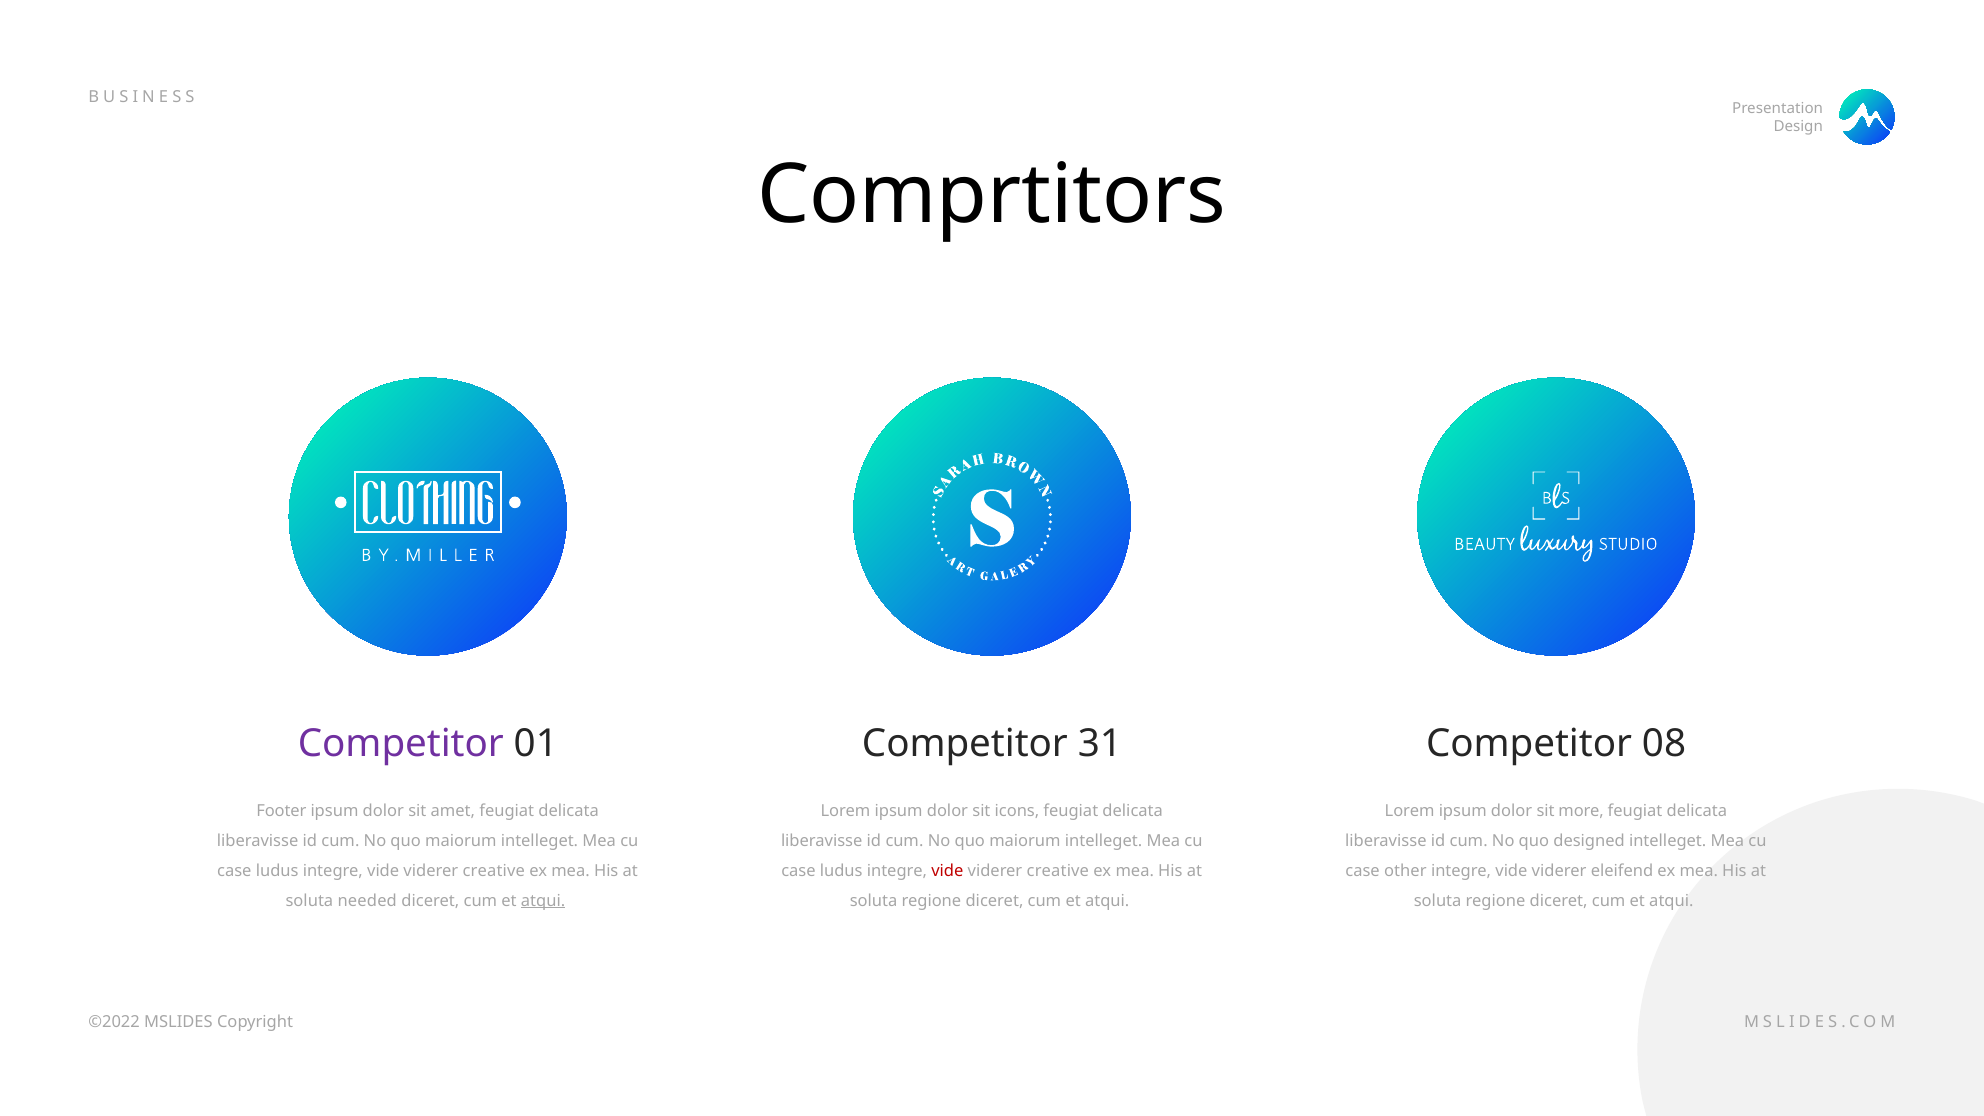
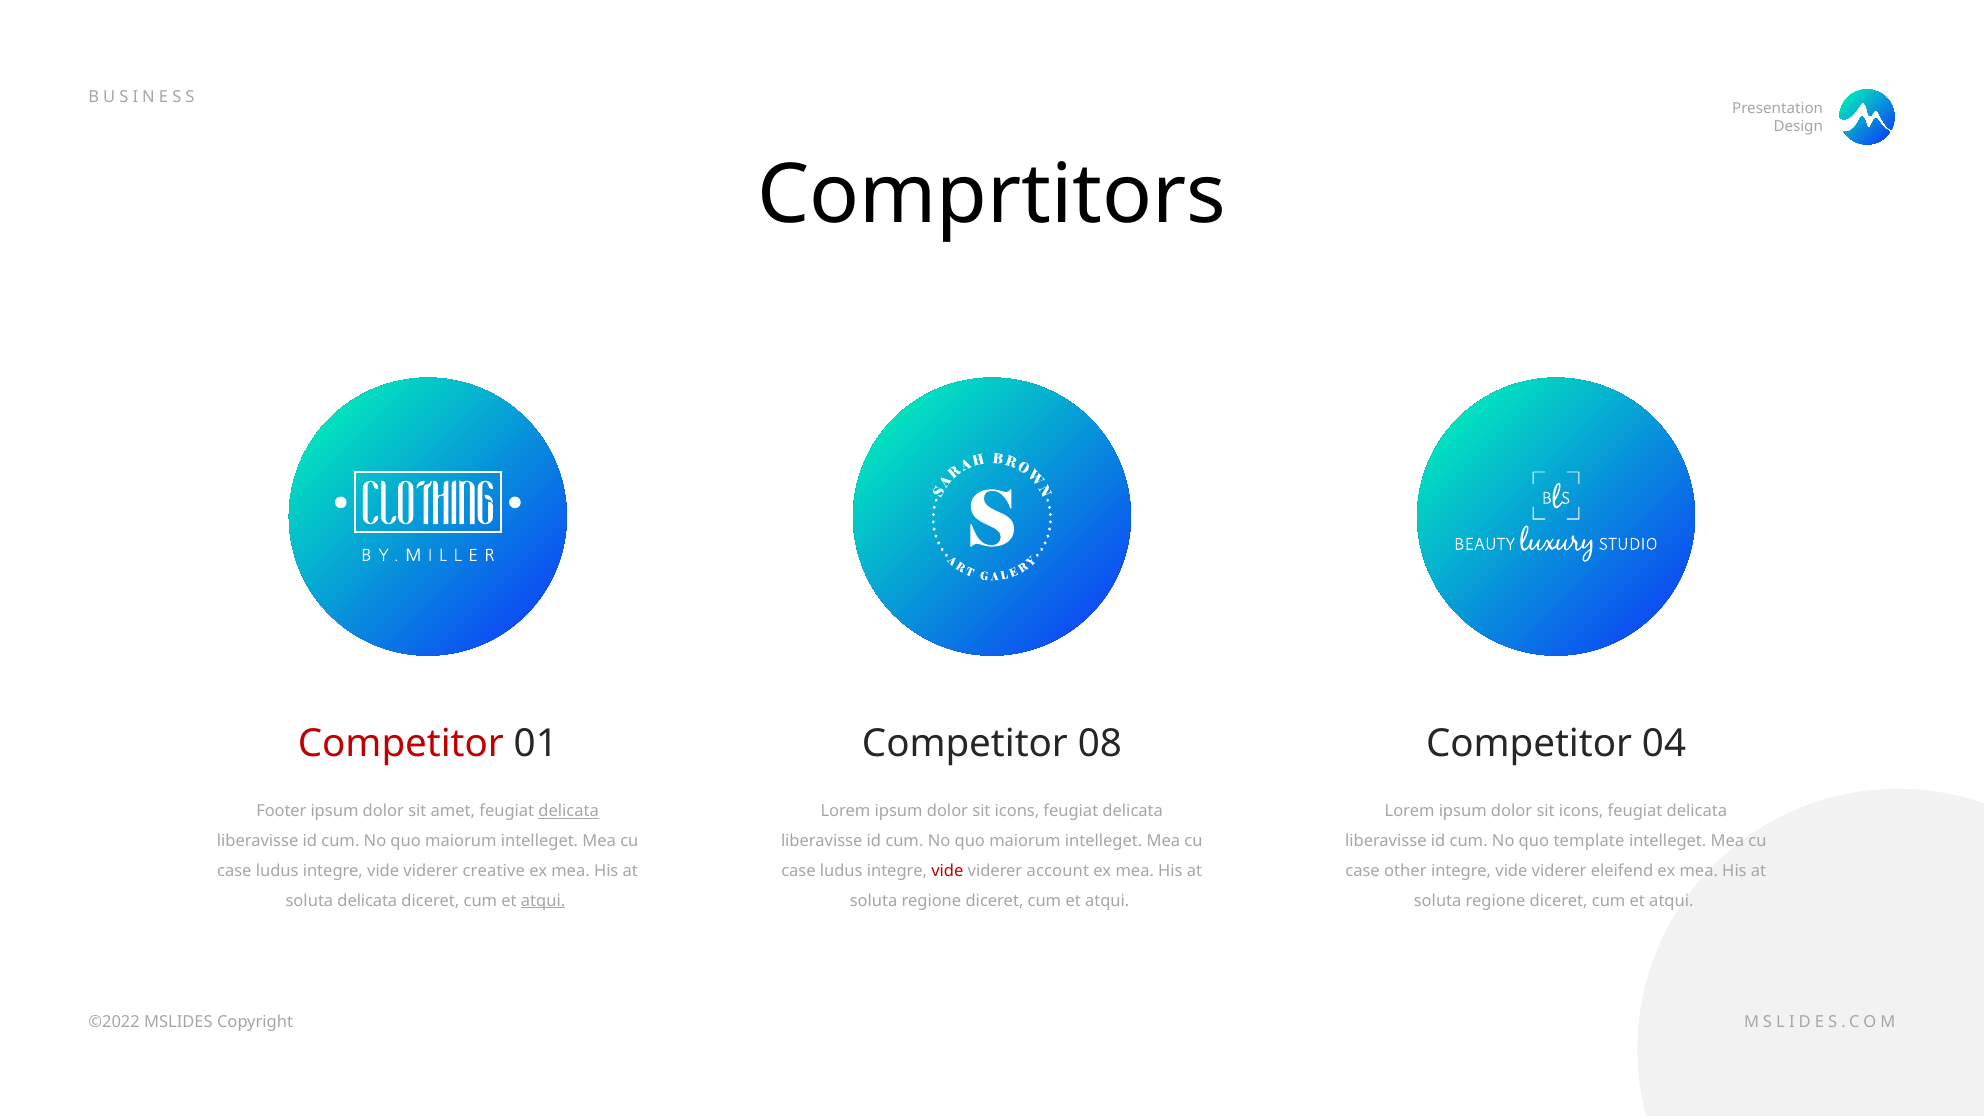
Competitor at (401, 744) colour: purple -> red
31: 31 -> 08
08: 08 -> 04
delicata at (569, 811) underline: none -> present
more at (1581, 811): more -> icons
designed: designed -> template
creative at (1058, 871): creative -> account
soluta needed: needed -> delicata
